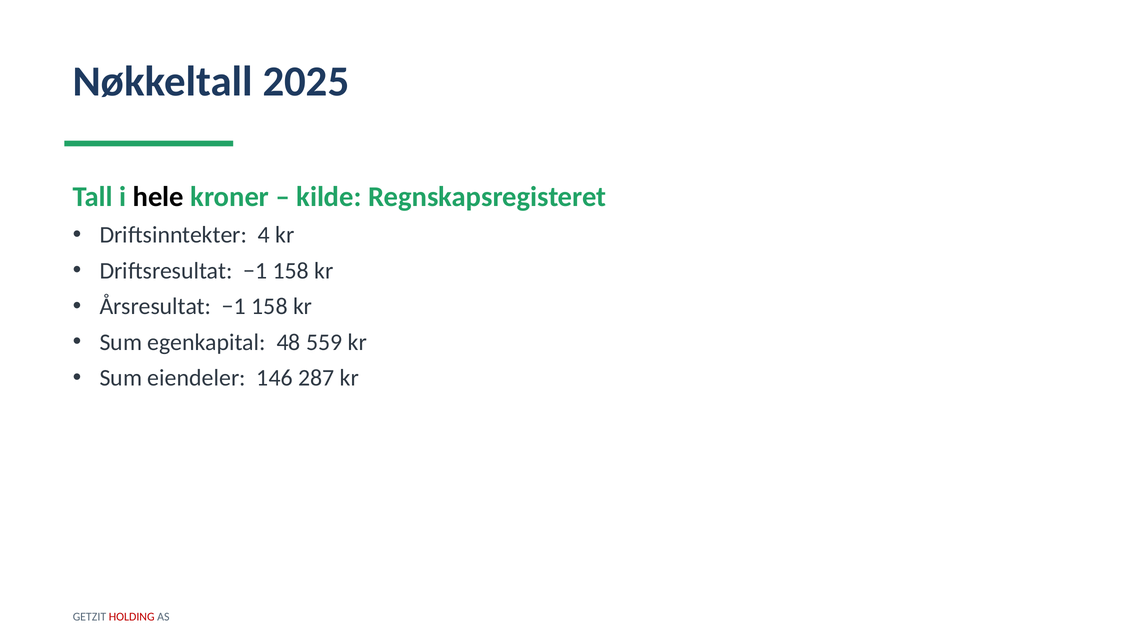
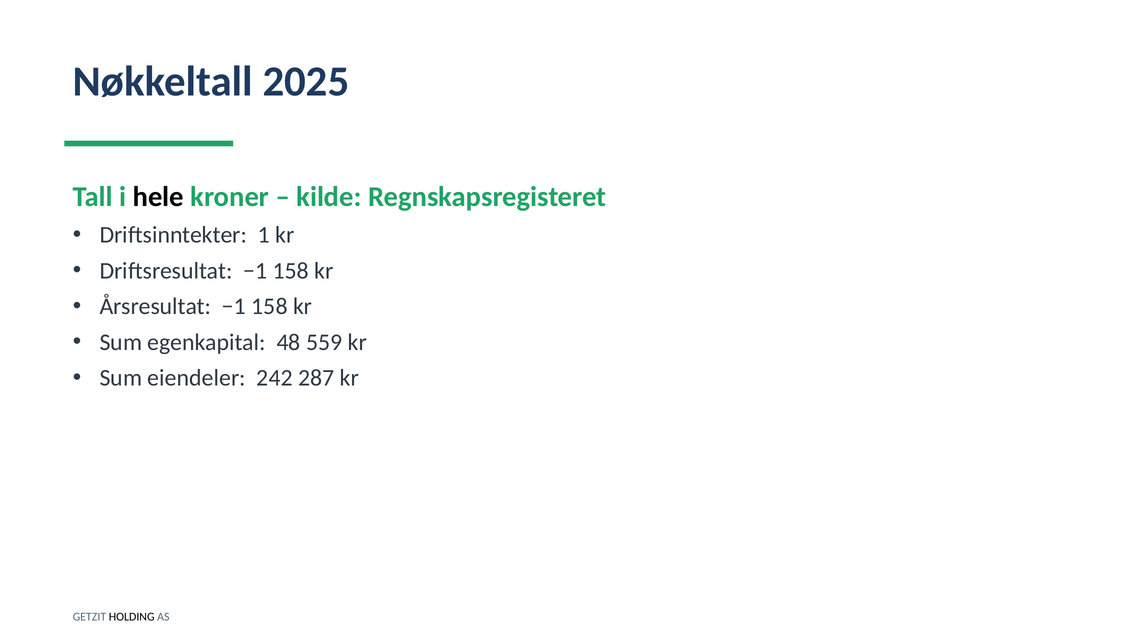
4: 4 -> 1
146: 146 -> 242
HOLDING colour: red -> black
